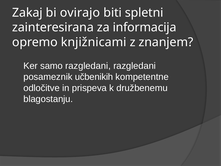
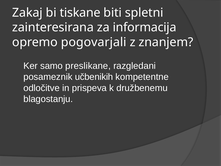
ovirajo: ovirajo -> tiskane
knjižnicami: knjižnicami -> pogovarjali
samo razgledani: razgledani -> preslikane
